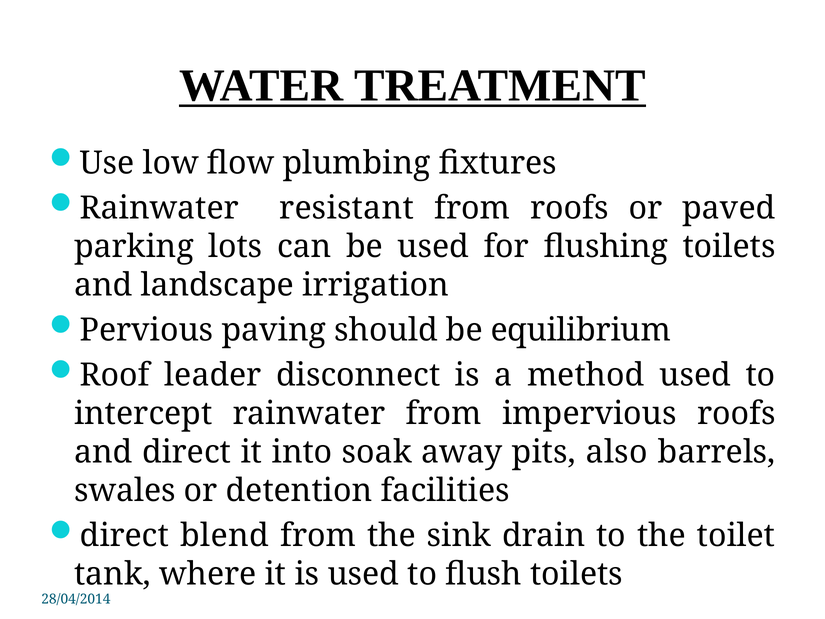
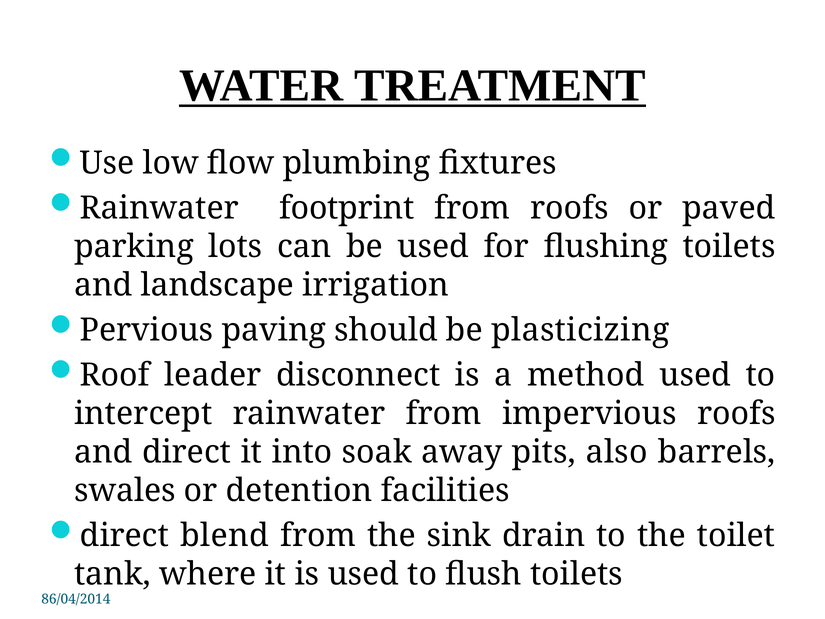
resistant: resistant -> footprint
equilibrium: equilibrium -> plasticizing
28/04/2014: 28/04/2014 -> 86/04/2014
